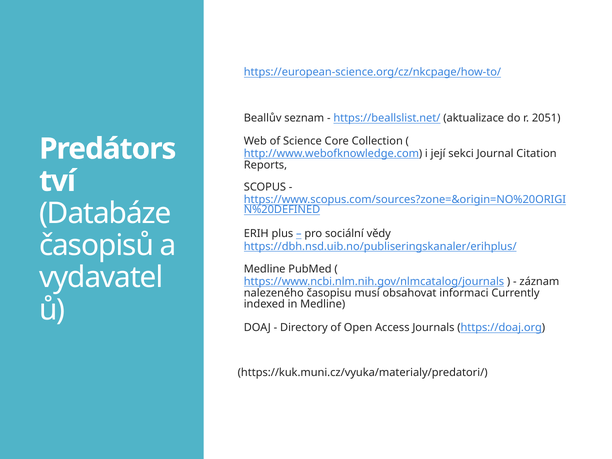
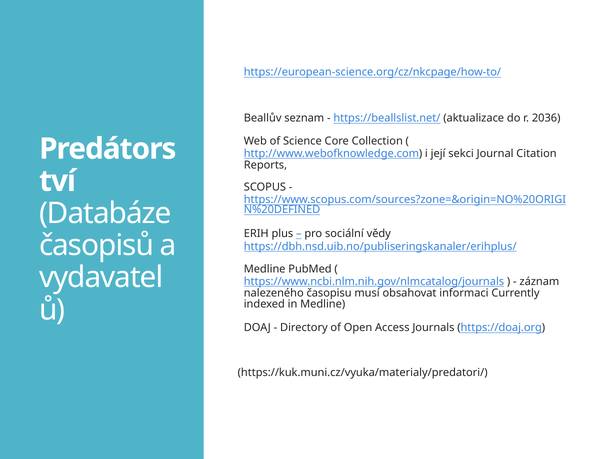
2051: 2051 -> 2036
